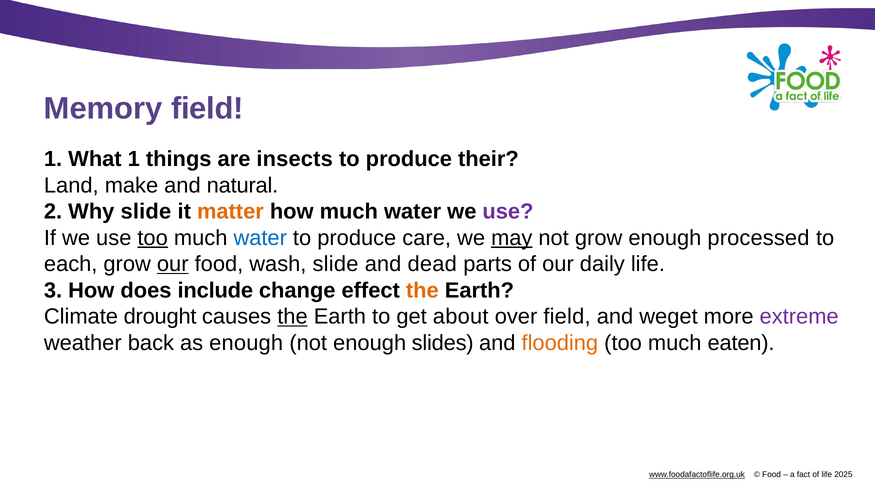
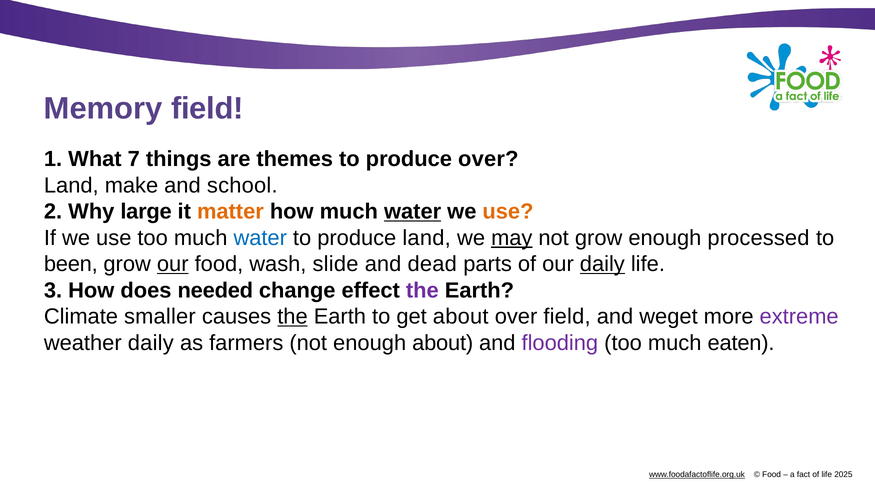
What 1: 1 -> 7
insects: insects -> themes
produce their: their -> over
natural: natural -> school
Why slide: slide -> large
water at (413, 212) underline: none -> present
use at (508, 212) colour: purple -> orange
too at (153, 238) underline: present -> none
produce care: care -> land
each: each -> been
daily at (602, 264) underline: none -> present
include: include -> needed
the at (422, 290) colour: orange -> purple
drought: drought -> smaller
weather back: back -> daily
as enough: enough -> farmers
enough slides: slides -> about
flooding colour: orange -> purple
